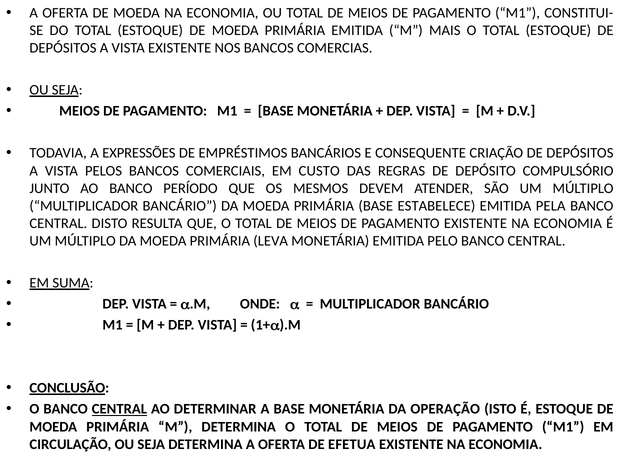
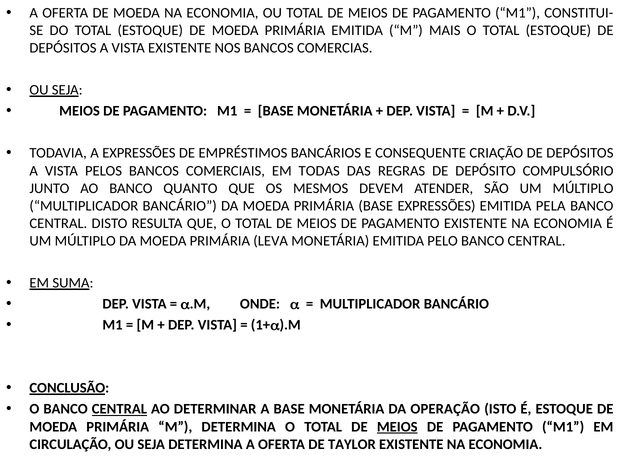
CUSTO: CUSTO -> TODAS
PERÍODO: PERÍODO -> QUANTO
BASE ESTABELECE: ESTABELECE -> EXPRESSÕES
MEIOS at (397, 427) underline: none -> present
EFETUA: EFETUA -> TAYLOR
